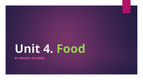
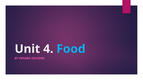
Food colour: light green -> light blue
